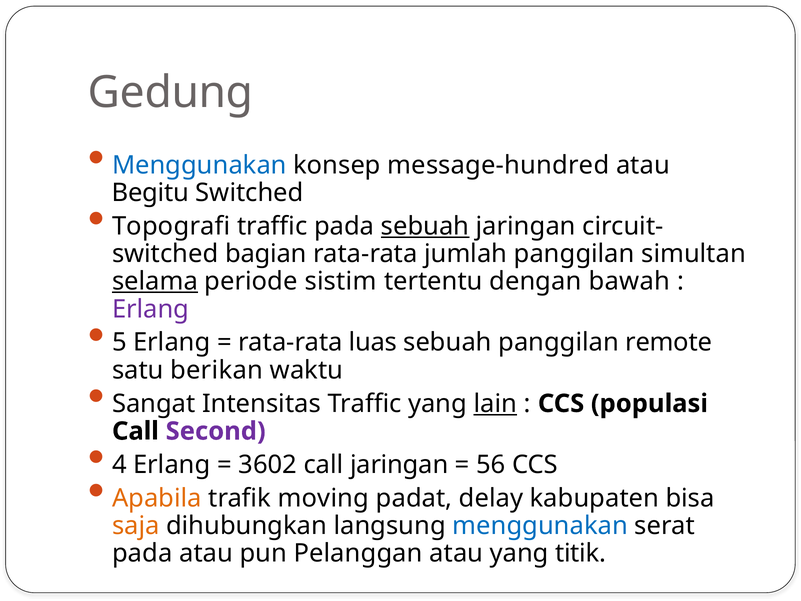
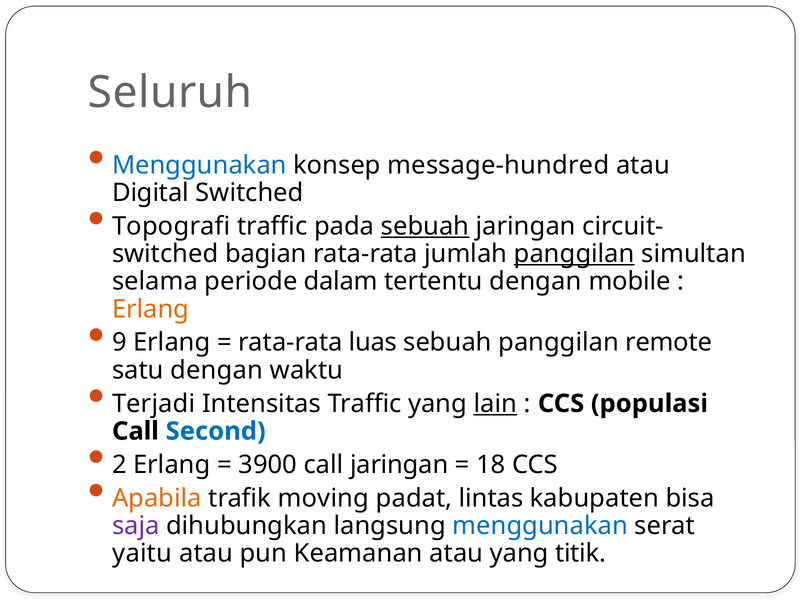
Gedung: Gedung -> Seluruh
Begitu: Begitu -> Digital
panggilan at (574, 254) underline: none -> present
selama underline: present -> none
sistim: sistim -> dalam
bawah: bawah -> mobile
Erlang at (151, 309) colour: purple -> orange
5: 5 -> 9
satu berikan: berikan -> dengan
Sangat: Sangat -> Terjadi
Second colour: purple -> blue
4: 4 -> 2
3602: 3602 -> 3900
56: 56 -> 18
delay: delay -> lintas
saja colour: orange -> purple
pada at (142, 553): pada -> yaitu
Pelanggan: Pelanggan -> Keamanan
